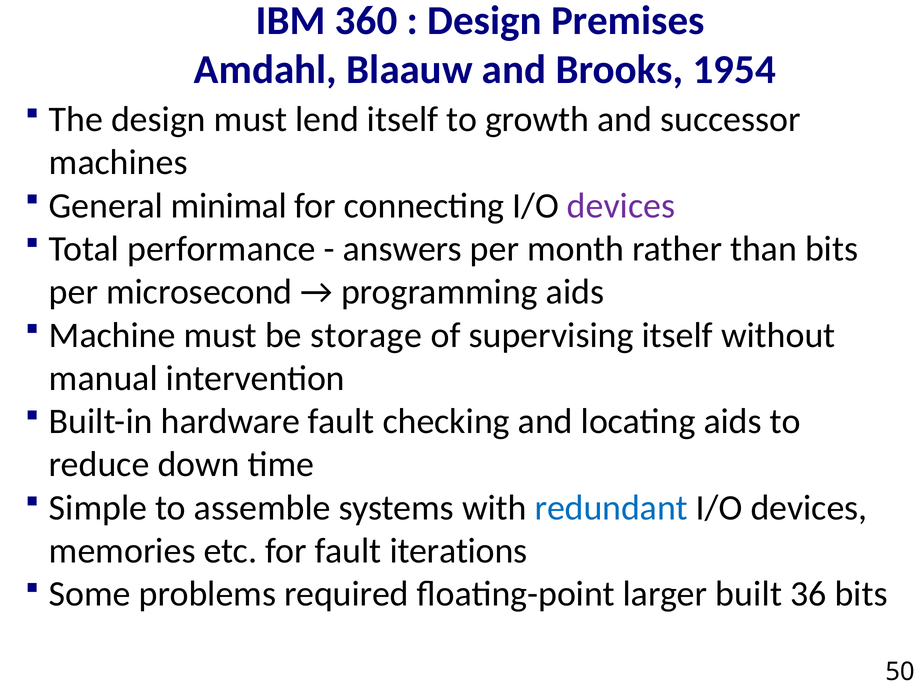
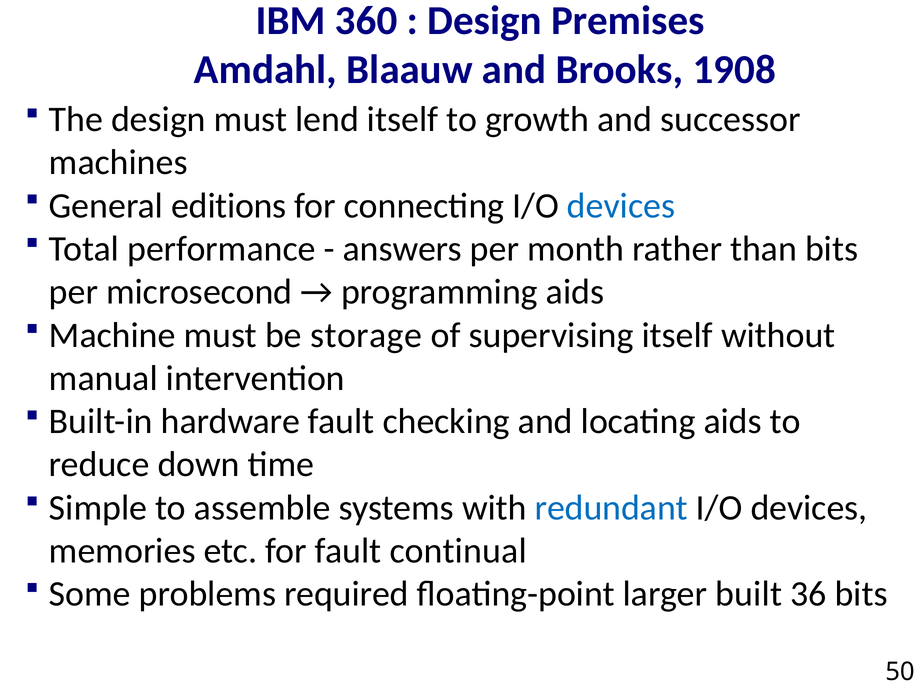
1954: 1954 -> 1908
minimal: minimal -> editions
devices at (621, 206) colour: purple -> blue
iterations: iterations -> continual
